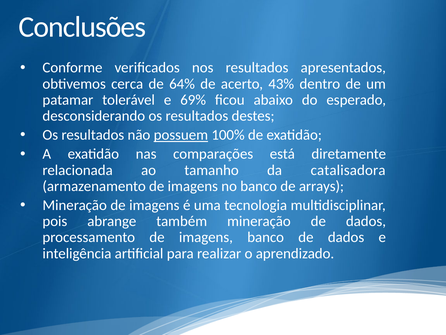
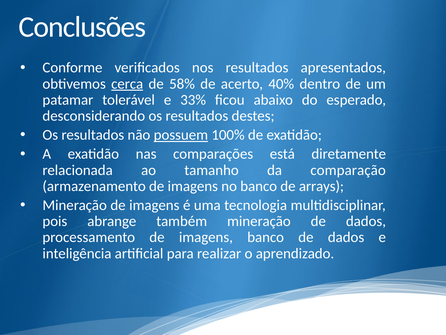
cerca underline: none -> present
64%: 64% -> 58%
43%: 43% -> 40%
69%: 69% -> 33%
catalisadora: catalisadora -> comparação
